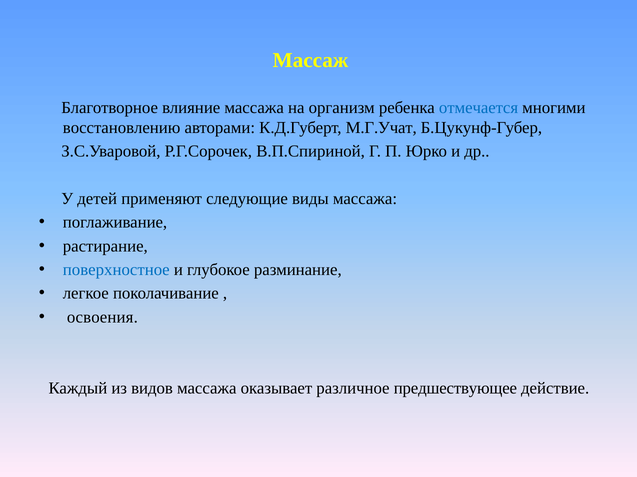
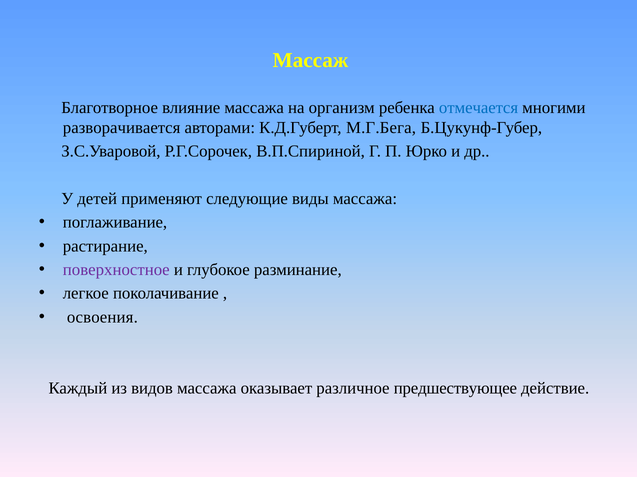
восстановлению: восстановлению -> разворачивается
М.Г.Учат: М.Г.Учат -> М.Г.Бега
поверхностное colour: blue -> purple
